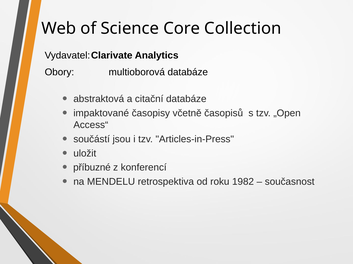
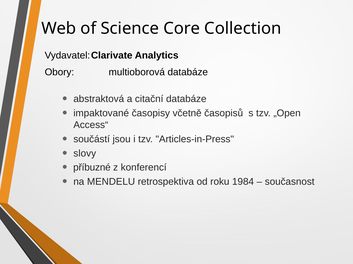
uložit: uložit -> slovy
1982: 1982 -> 1984
